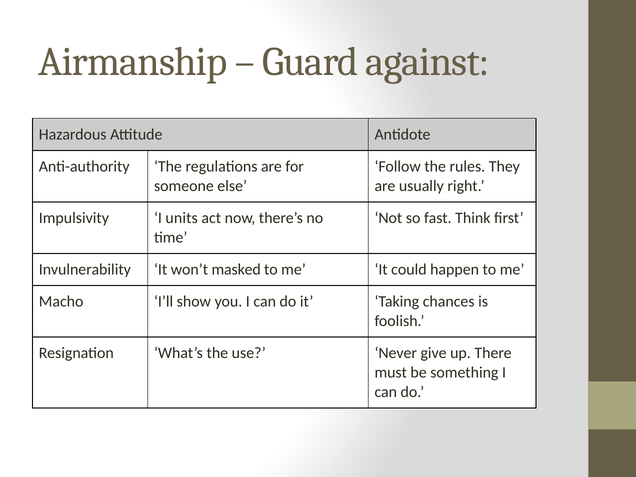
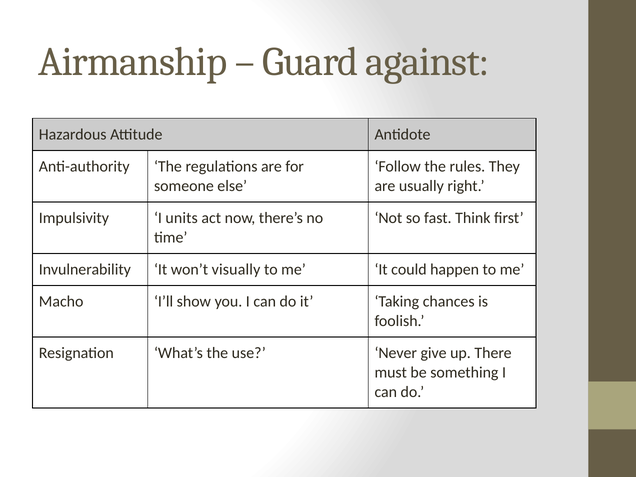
masked: masked -> visually
